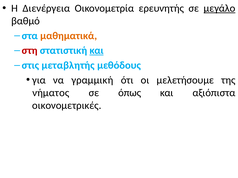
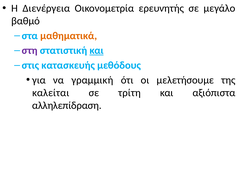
μεγάλο underline: present -> none
στη colour: red -> purple
μεταβλητής: μεταβλητής -> κατασκευής
νήματος: νήματος -> καλείται
όπως: όπως -> τρίτη
οικονομετρικές: οικονομετρικές -> αλληλεπίδραση
